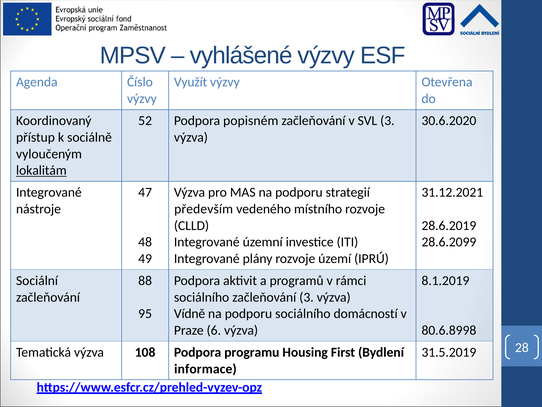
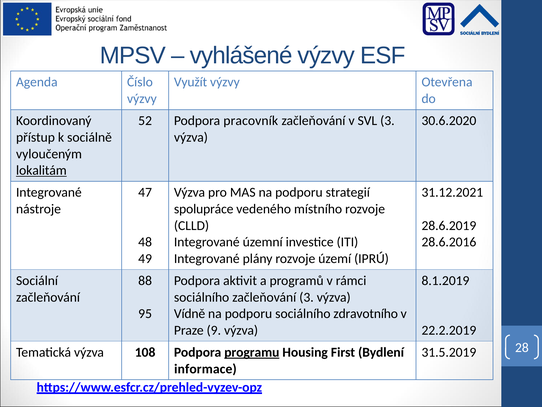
popisném: popisném -> pracovník
především: především -> spolupráce
28.6.2099: 28.6.2099 -> 28.6.2016
domácností: domácností -> zdravotního
6: 6 -> 9
80.6.8998: 80.6.8998 -> 22.2.2019
programu underline: none -> present
